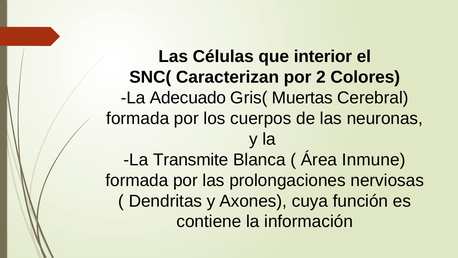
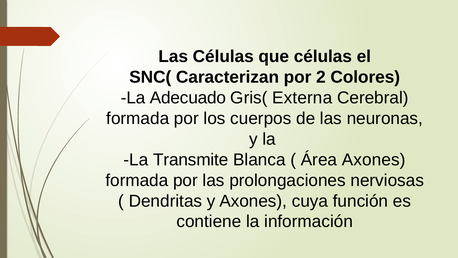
que interior: interior -> células
Muertas: Muertas -> Externa
Área Inmune: Inmune -> Axones
